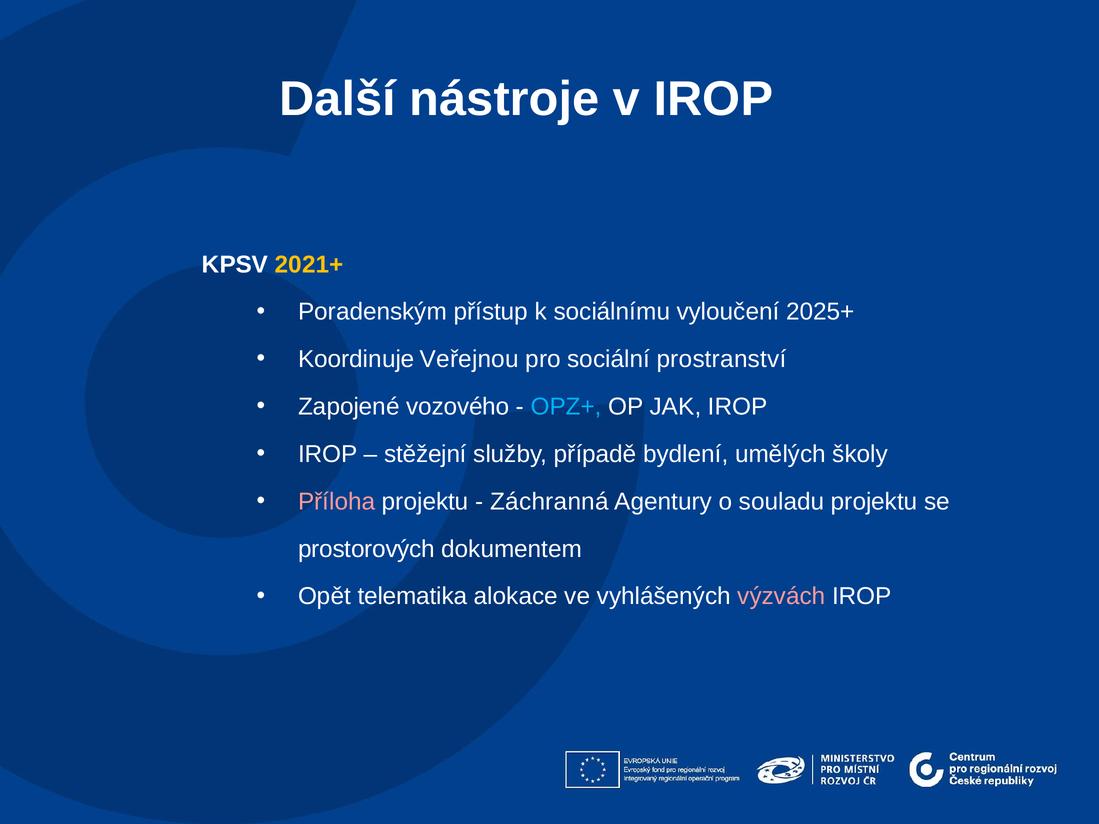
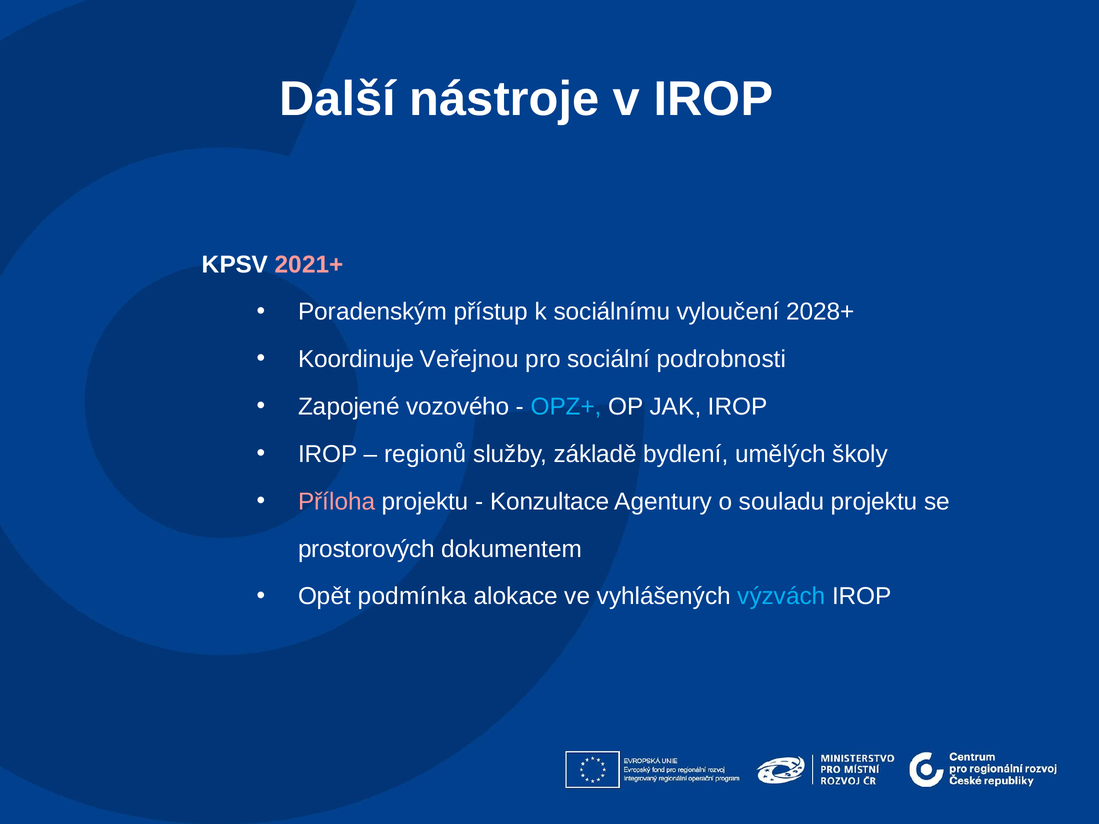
2021+ colour: yellow -> pink
2025+: 2025+ -> 2028+
prostranství: prostranství -> podrobnosti
stěžejní: stěžejní -> regionů
případě: případě -> základě
Záchranná: Záchranná -> Konzultace
telematika: telematika -> podmínka
výzvách colour: pink -> light blue
